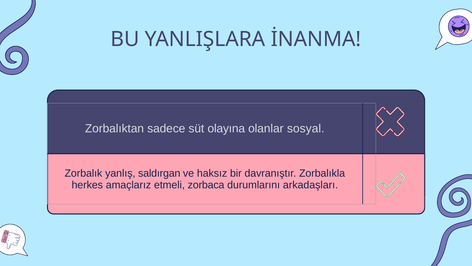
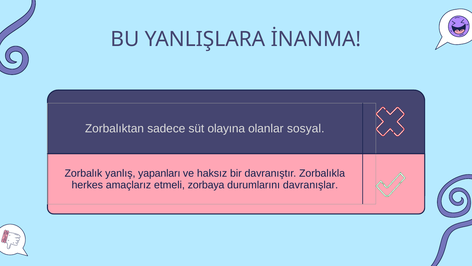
saldırgan: saldırgan -> yapanları
zorbaca: zorbaca -> zorbaya
arkadaşları: arkadaşları -> davranışlar
